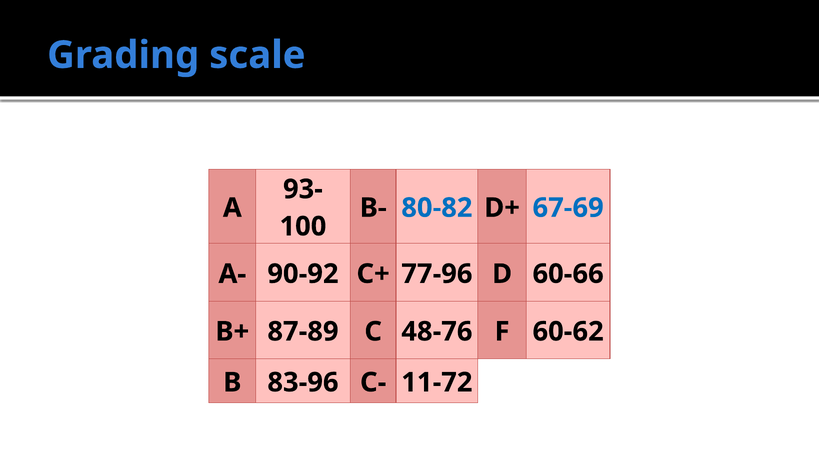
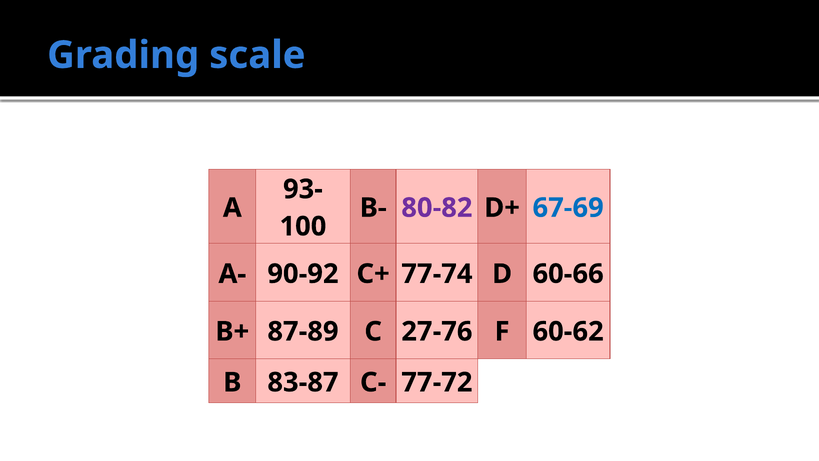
80-82 colour: blue -> purple
77-96: 77-96 -> 77-74
48-76: 48-76 -> 27-76
83-96: 83-96 -> 83-87
11-72: 11-72 -> 77-72
